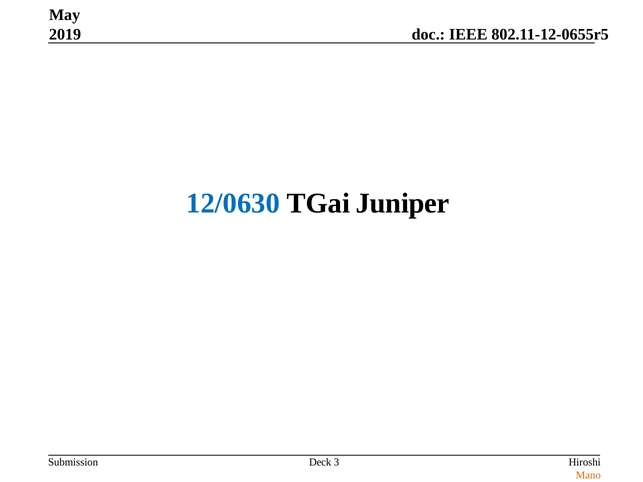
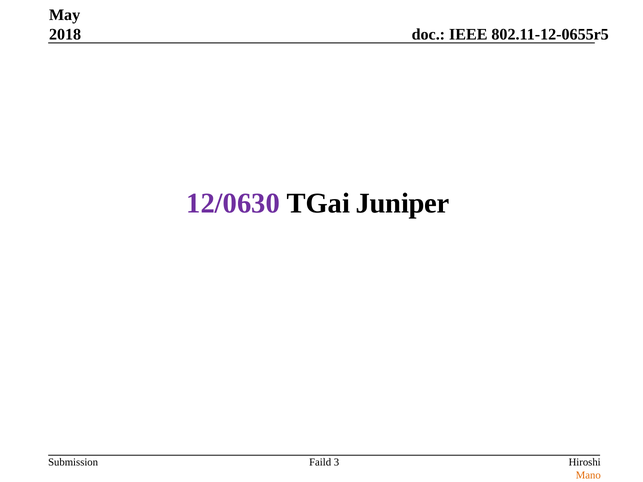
2019: 2019 -> 2018
12/0630 colour: blue -> purple
Deck: Deck -> Faild
